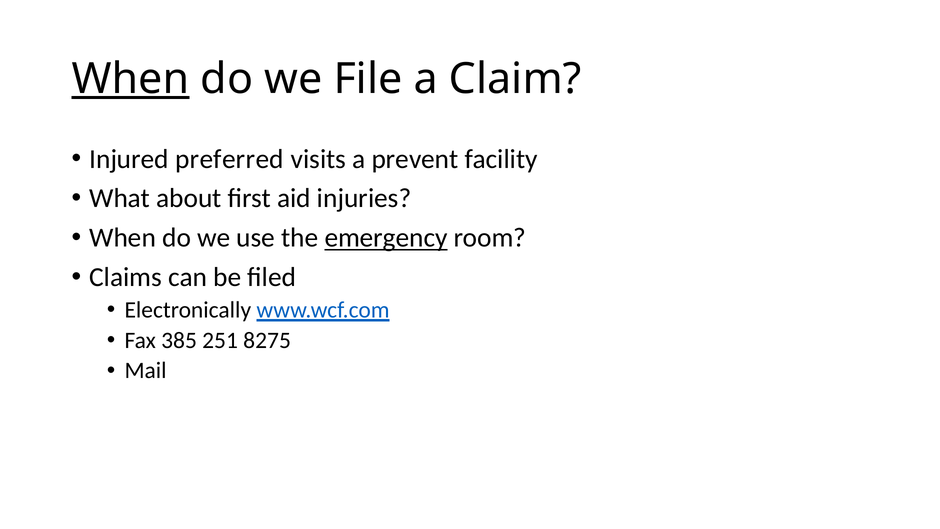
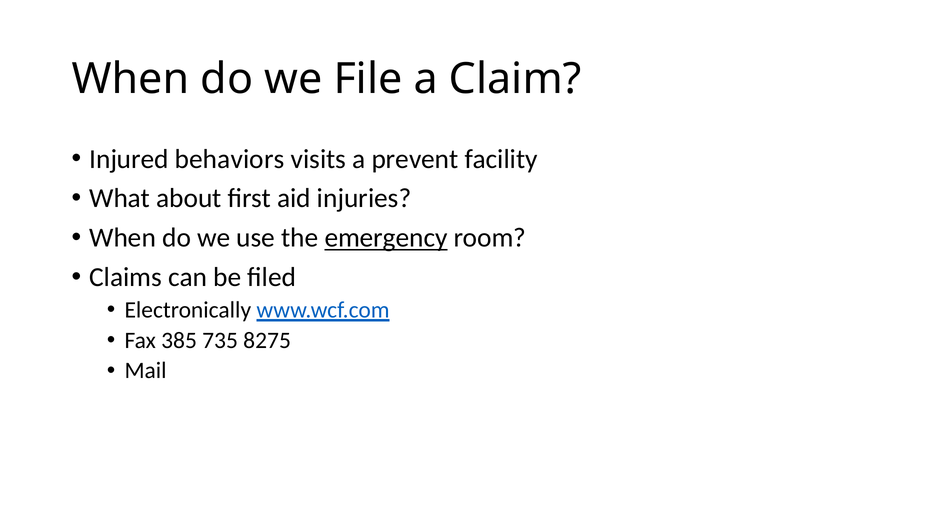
When at (130, 79) underline: present -> none
preferred: preferred -> behaviors
251: 251 -> 735
